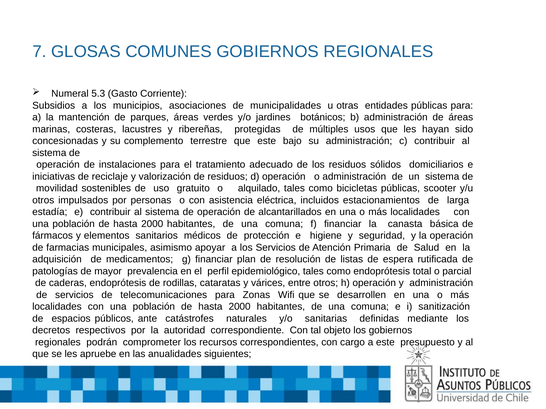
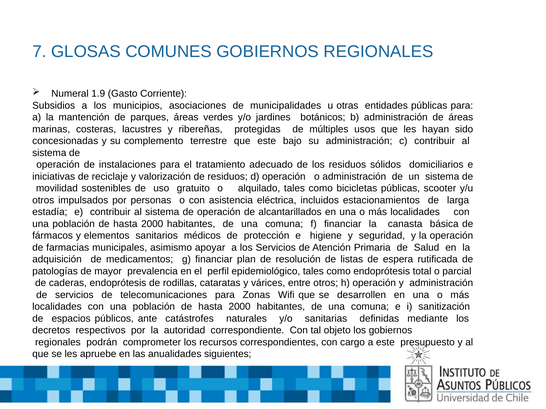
5.3: 5.3 -> 1.9
